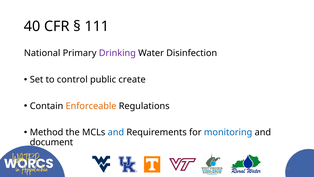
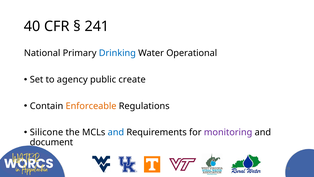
111: 111 -> 241
Drinking colour: purple -> blue
Disinfection: Disinfection -> Operational
control: control -> agency
Method: Method -> Silicone
monitoring colour: blue -> purple
